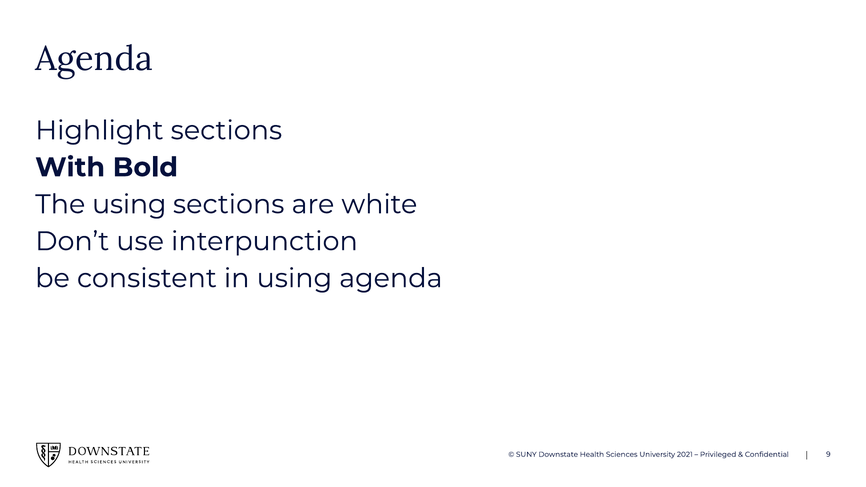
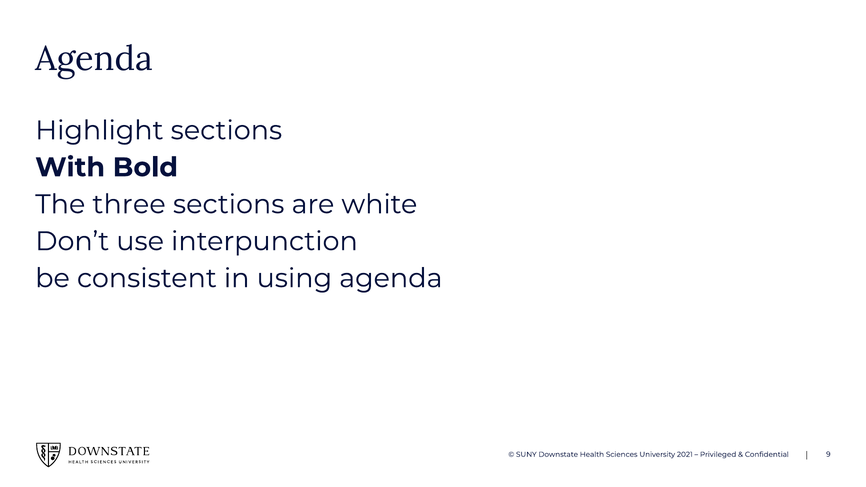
The using: using -> three
